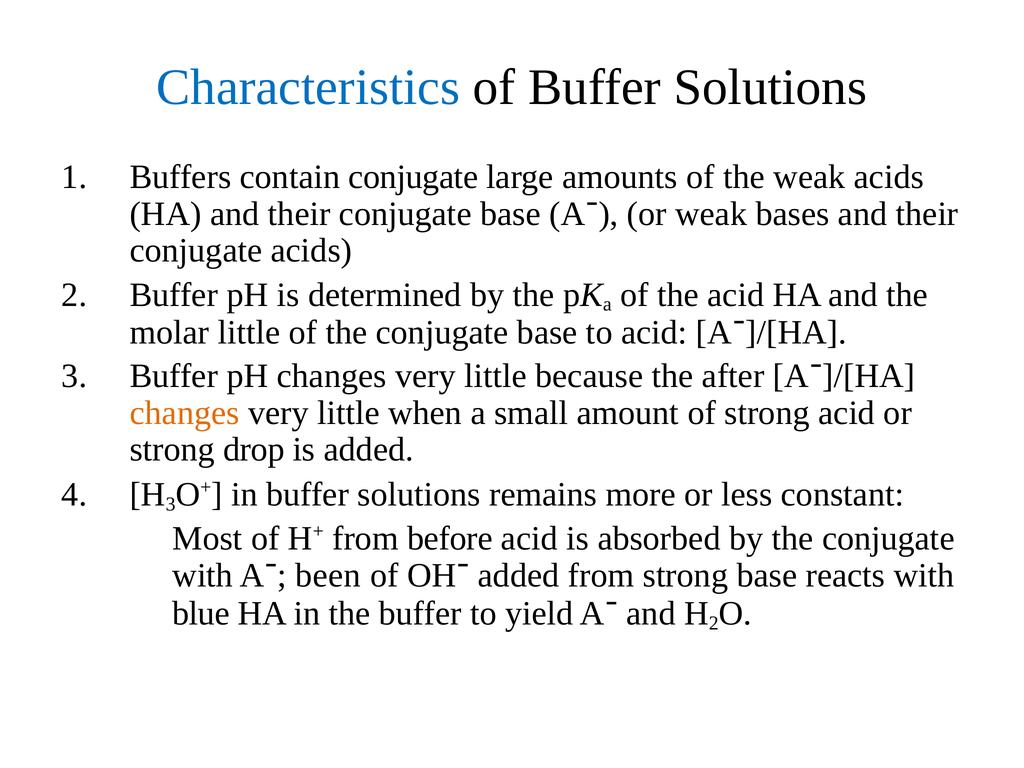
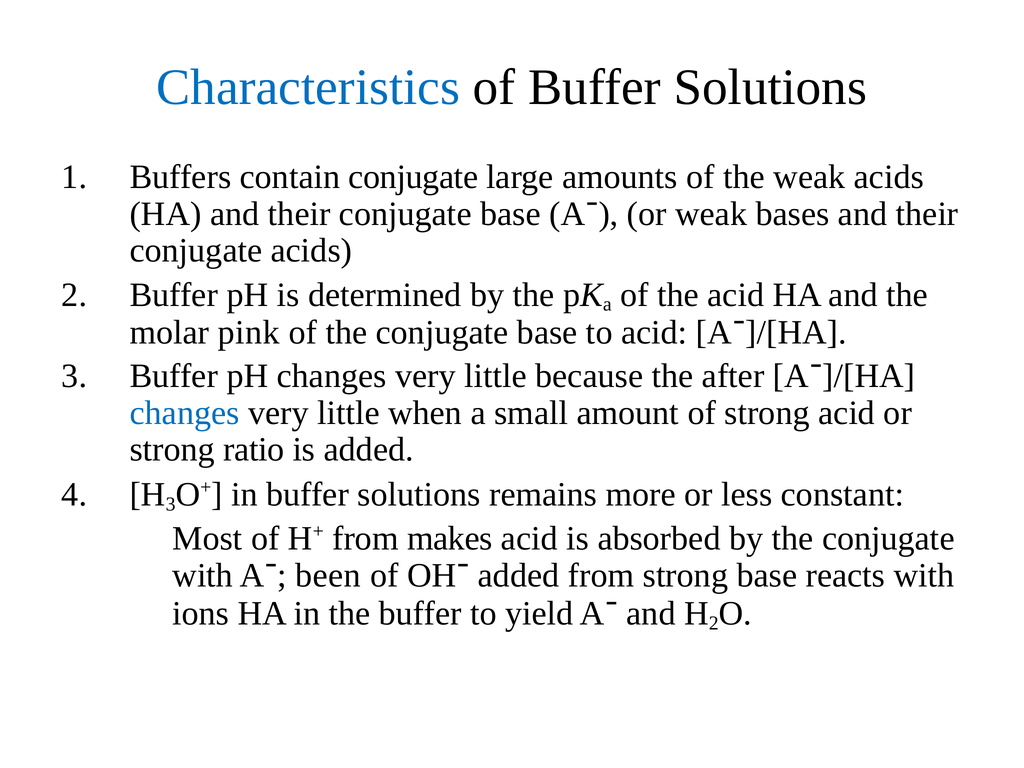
molar little: little -> pink
changes at (185, 413) colour: orange -> blue
drop: drop -> ratio
before: before -> makes
blue: blue -> ions
